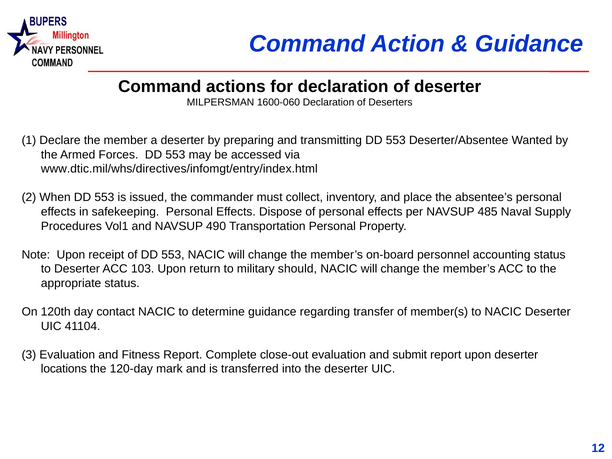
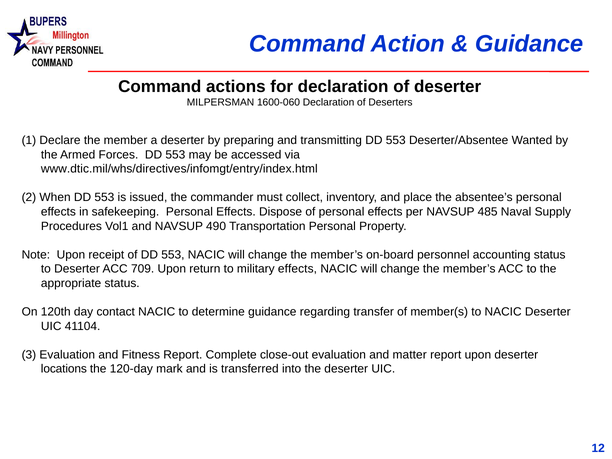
103: 103 -> 709
military should: should -> effects
submit: submit -> matter
